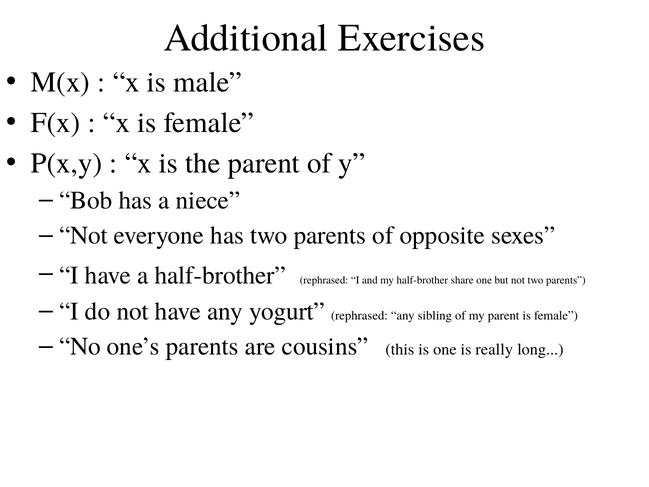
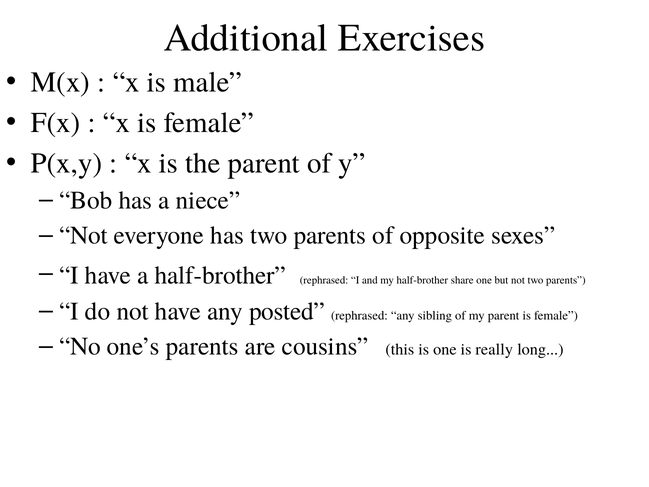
yogurt: yogurt -> posted
